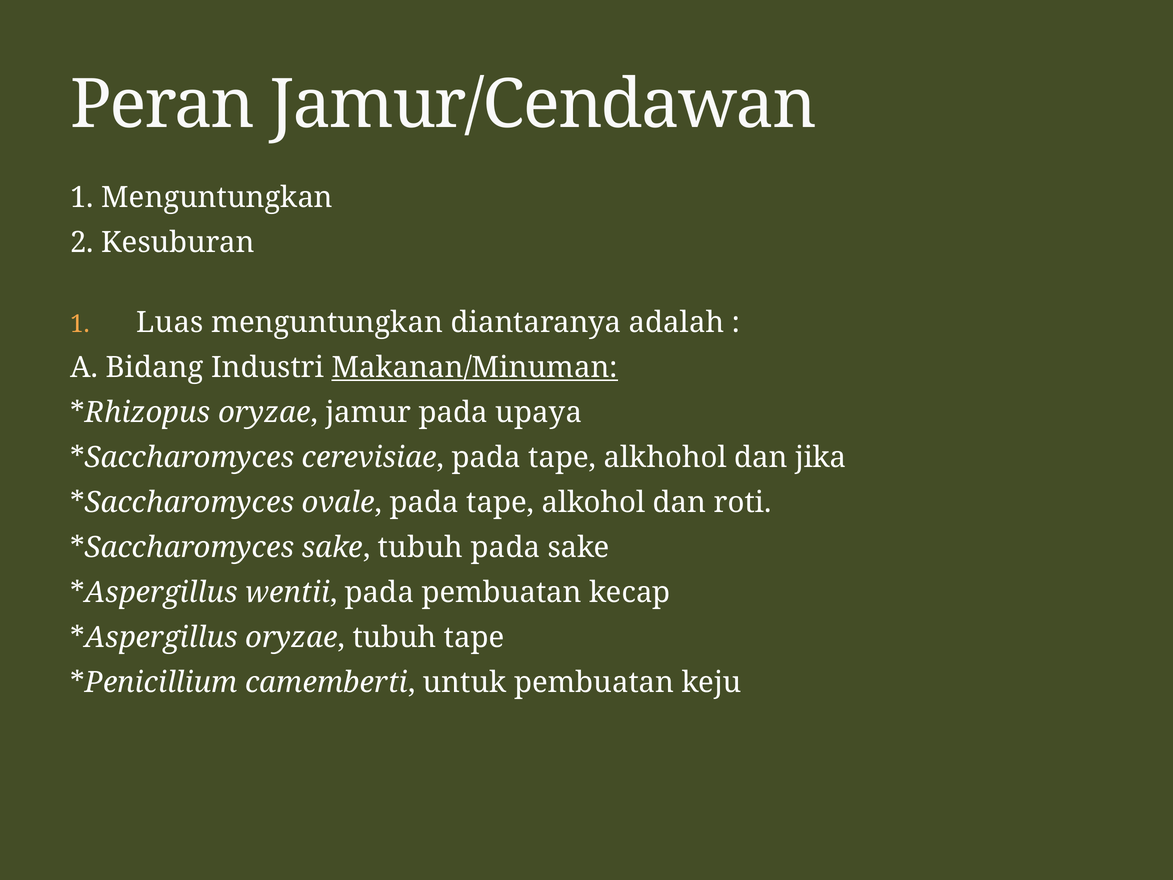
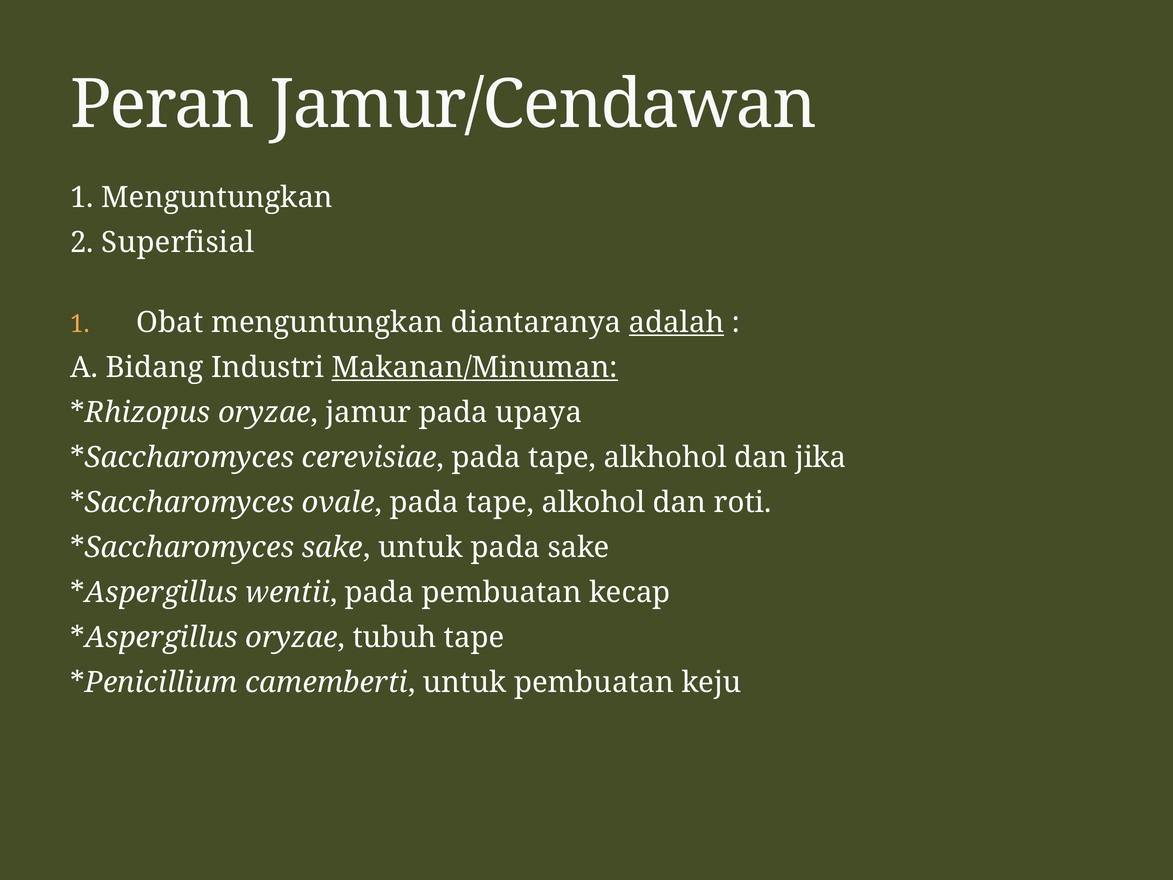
Kesuburan: Kesuburan -> Superfisial
Luas: Luas -> Obat
adalah underline: none -> present
sake tubuh: tubuh -> untuk
